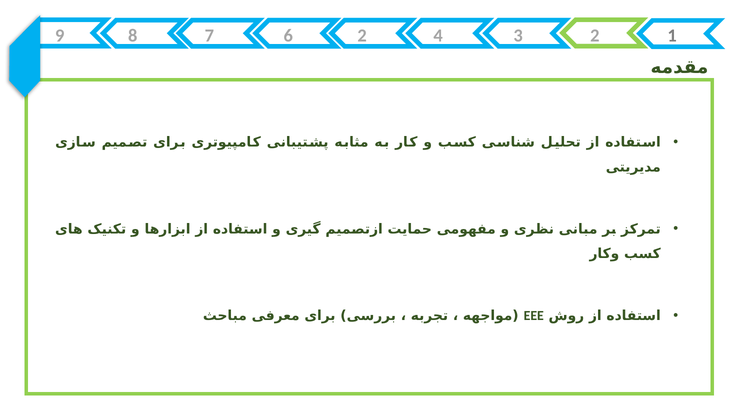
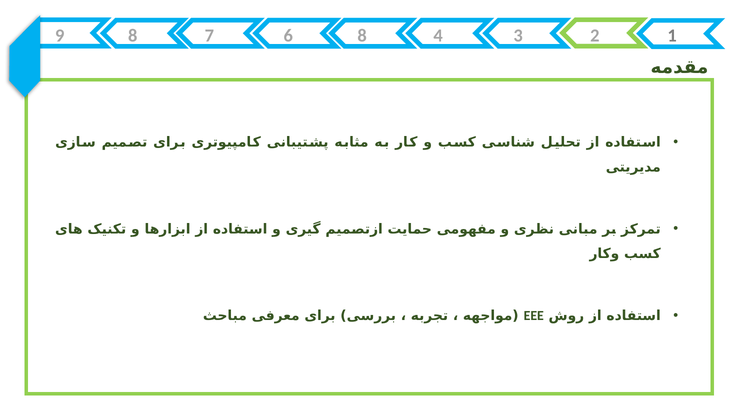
6 2: 2 -> 8
